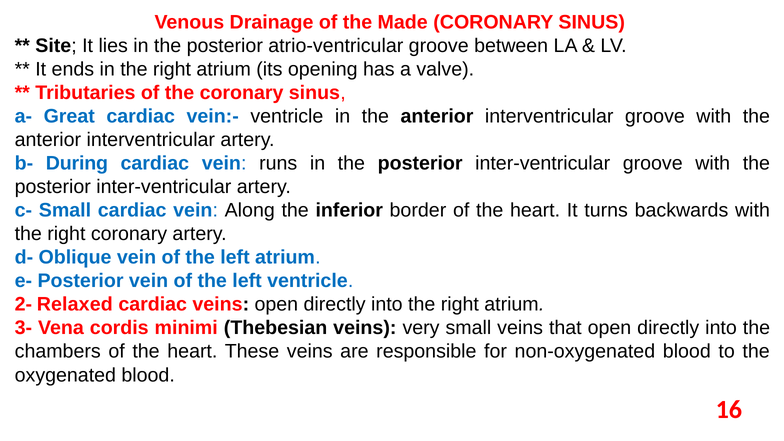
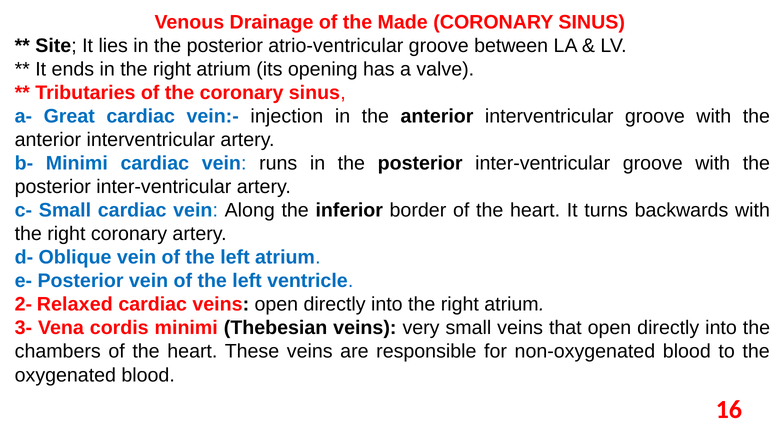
vein:- ventricle: ventricle -> injection
b- During: During -> Minimi
